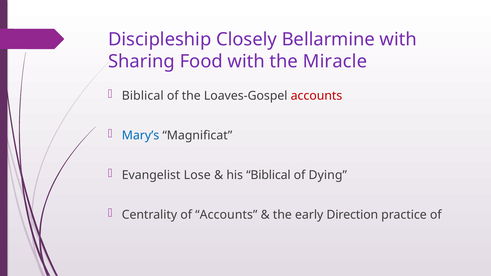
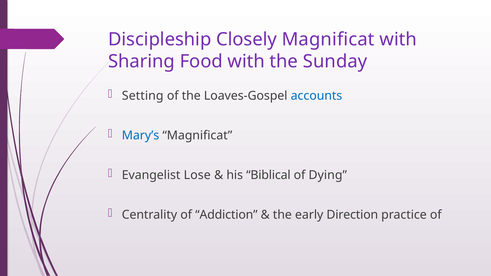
Closely Bellarmine: Bellarmine -> Magnificat
Miracle: Miracle -> Sunday
Biblical at (143, 96): Biblical -> Setting
accounts at (316, 96) colour: red -> blue
of Accounts: Accounts -> Addiction
